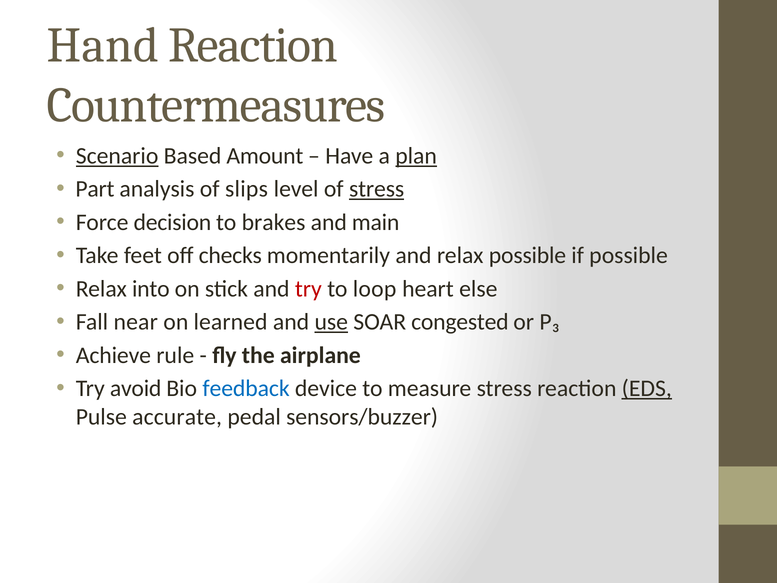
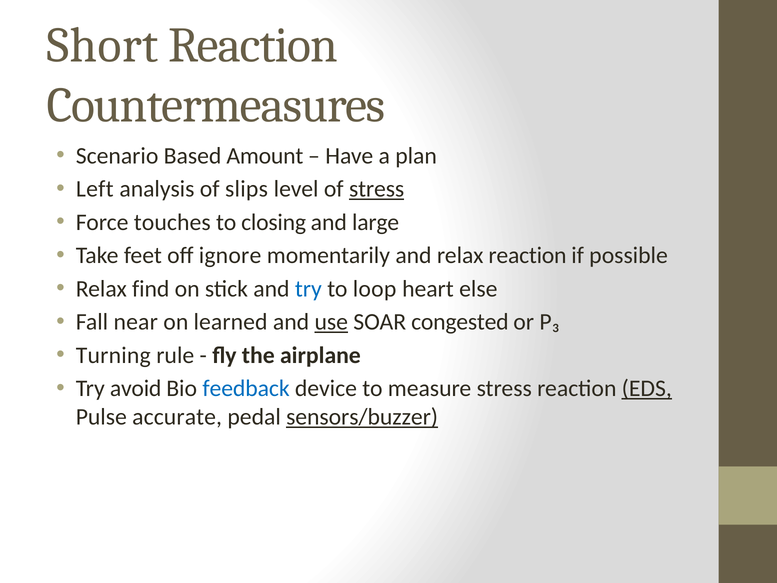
Hand: Hand -> Short
Scenario underline: present -> none
plan underline: present -> none
Part: Part -> Left
decision: decision -> touches
brakes: brakes -> closing
main: main -> large
checks: checks -> ignore
relax possible: possible -> reaction
into: into -> find
try at (308, 289) colour: red -> blue
Achieve: Achieve -> Turning
sensors/buzzer underline: none -> present
